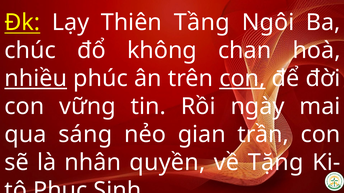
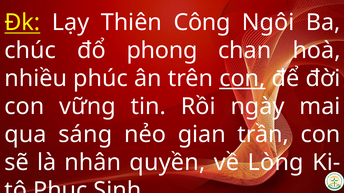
Tầng: Tầng -> Công
không: không -> phong
nhiều underline: present -> none
Tặng: Tặng -> Lòng
